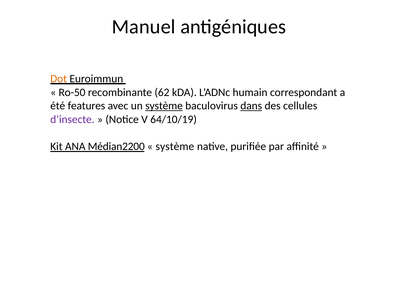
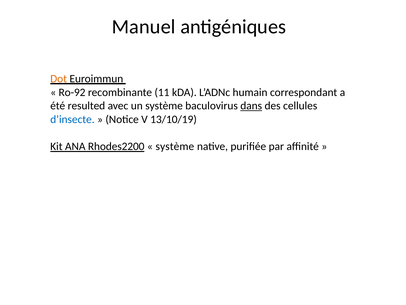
Ro-50: Ro-50 -> Ro-92
62: 62 -> 11
features: features -> resulted
système at (164, 106) underline: present -> none
d’insecte colour: purple -> blue
64/10/19: 64/10/19 -> 13/10/19
Médian2200: Médian2200 -> Rhodes2200
